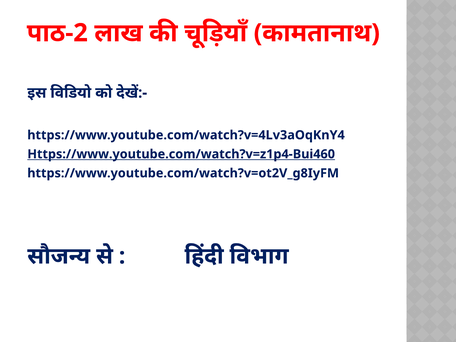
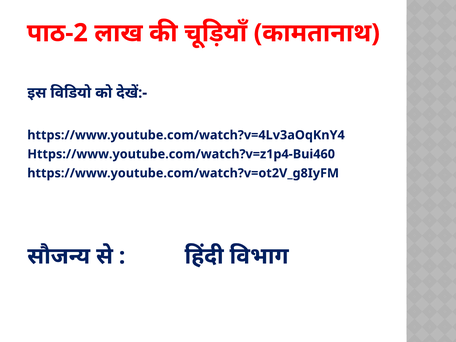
Https://www.youtube.com/watch?v=z1p4-Bui460 underline: present -> none
